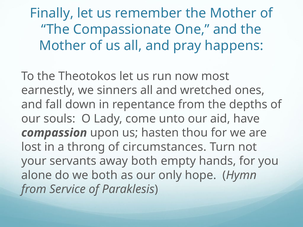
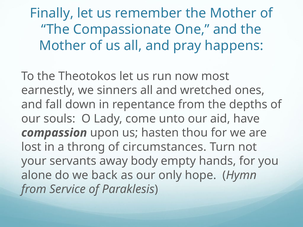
away both: both -> body
we both: both -> back
